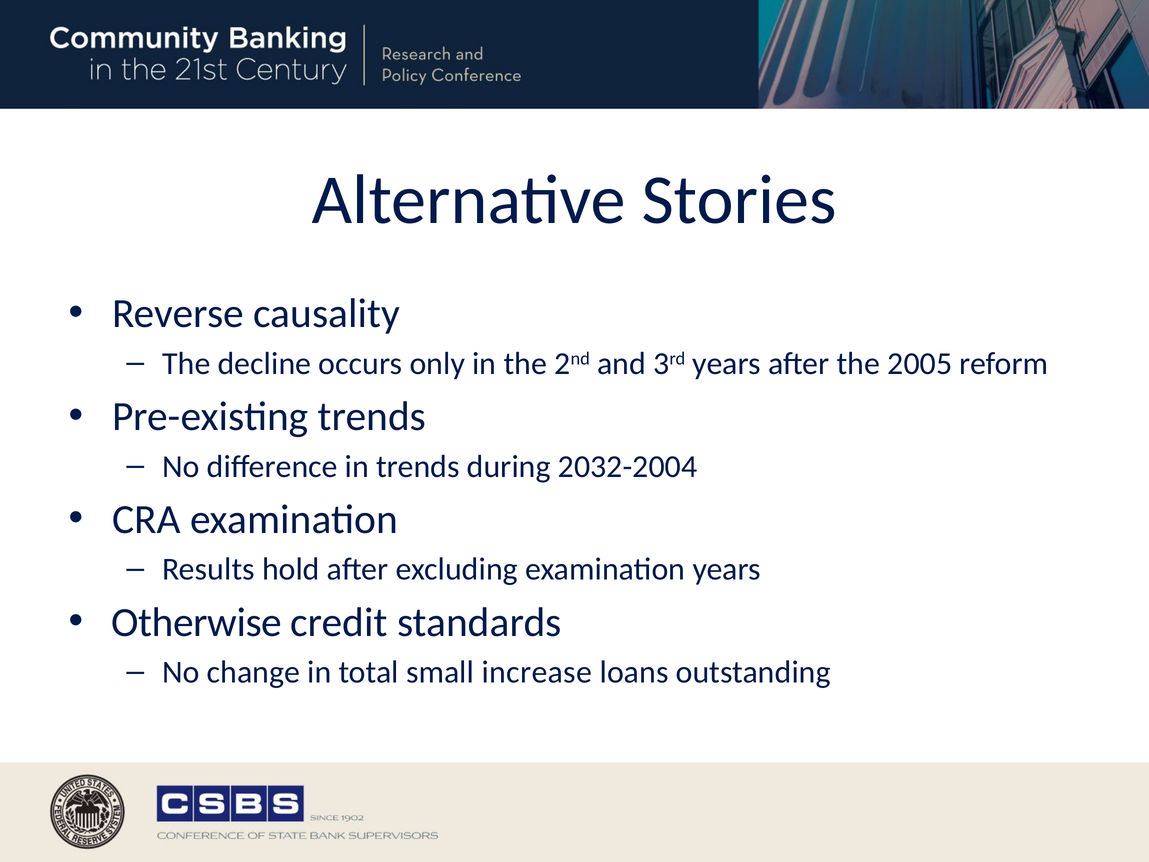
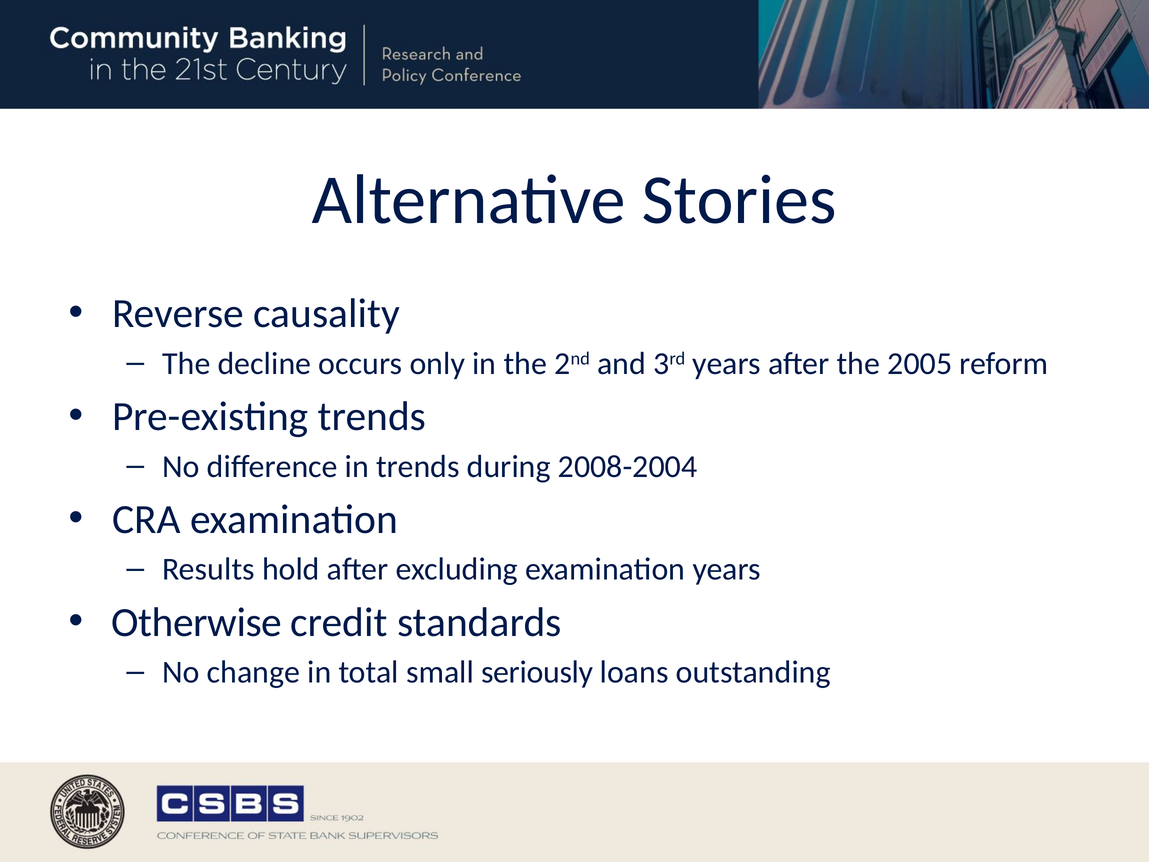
2032-2004: 2032-2004 -> 2008-2004
increase: increase -> seriously
